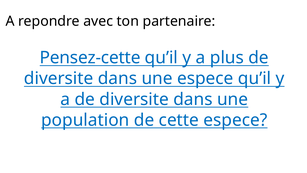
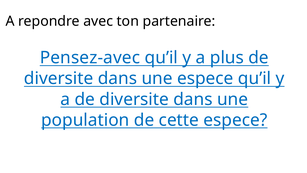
Pensez-cette: Pensez-cette -> Pensez-avec
